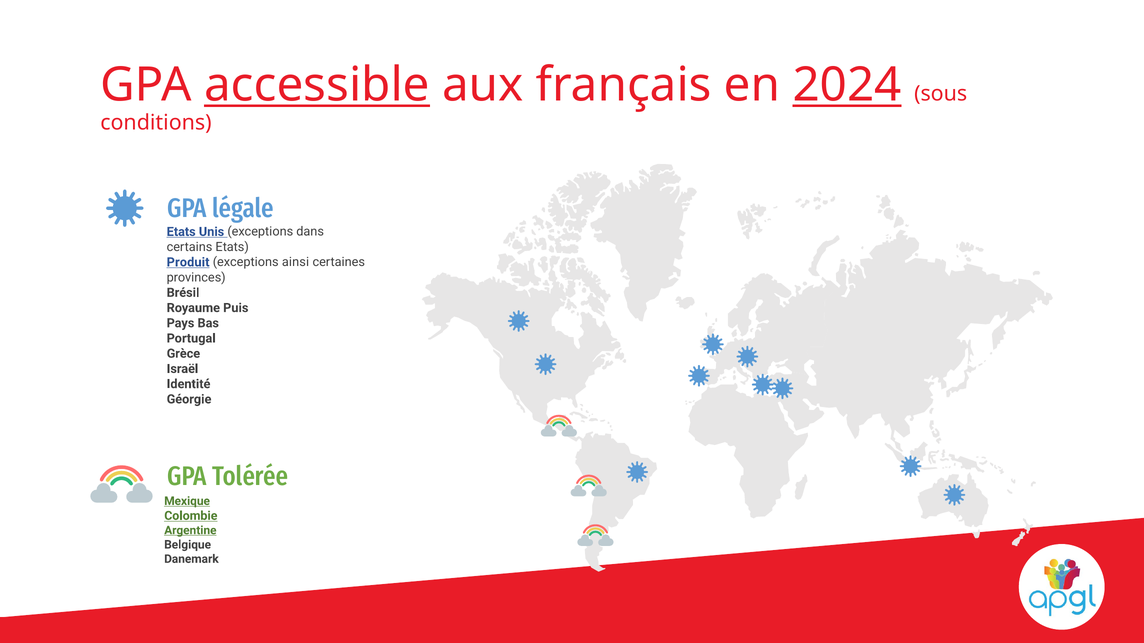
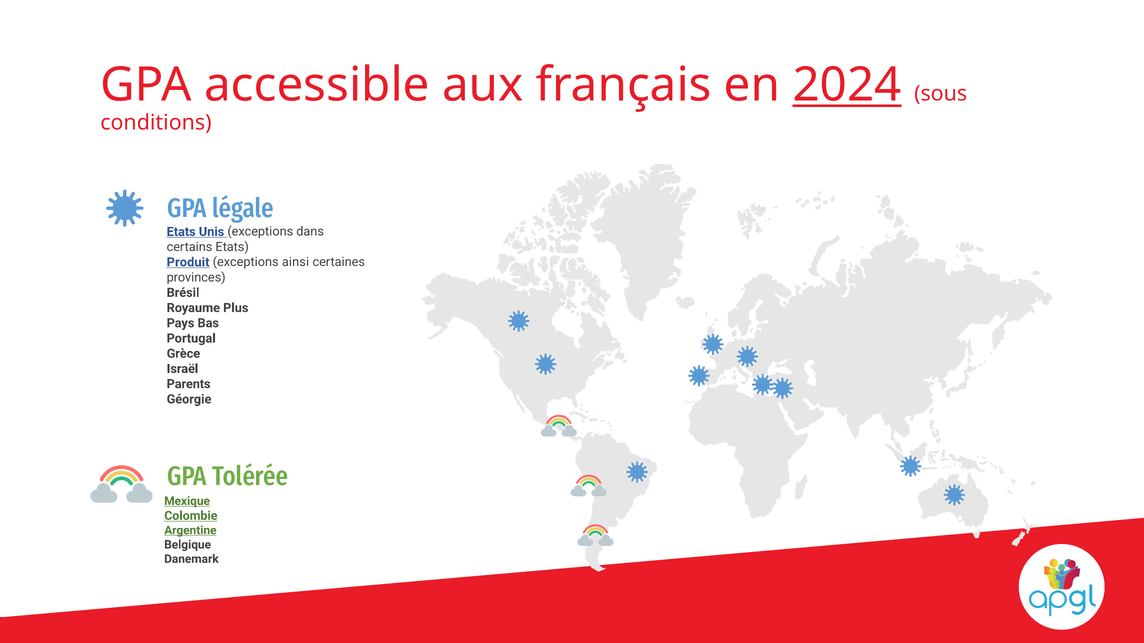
accessible underline: present -> none
Puis: Puis -> Plus
Identité: Identité -> Parents
